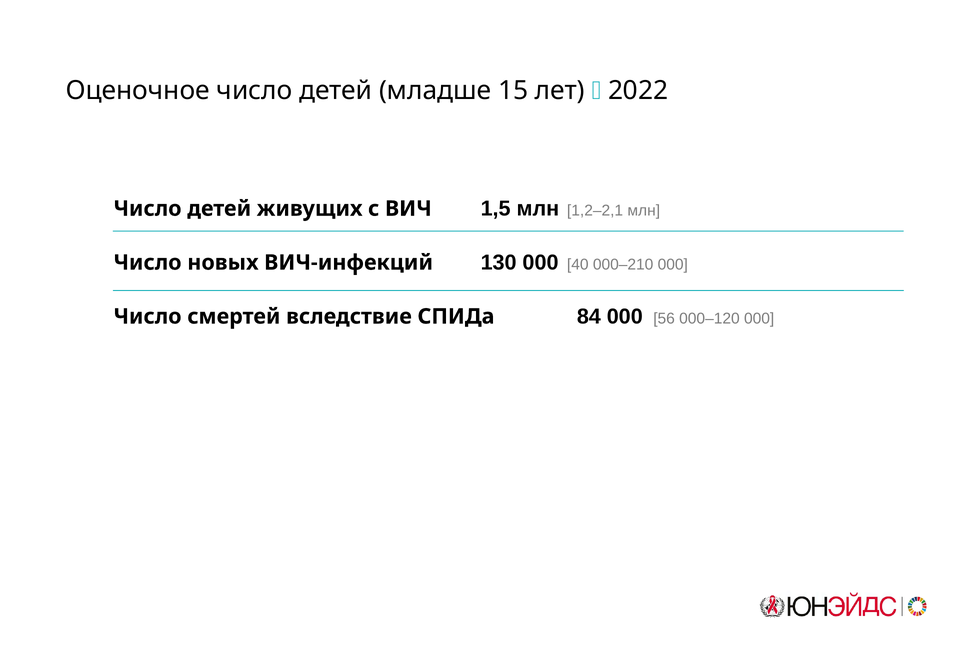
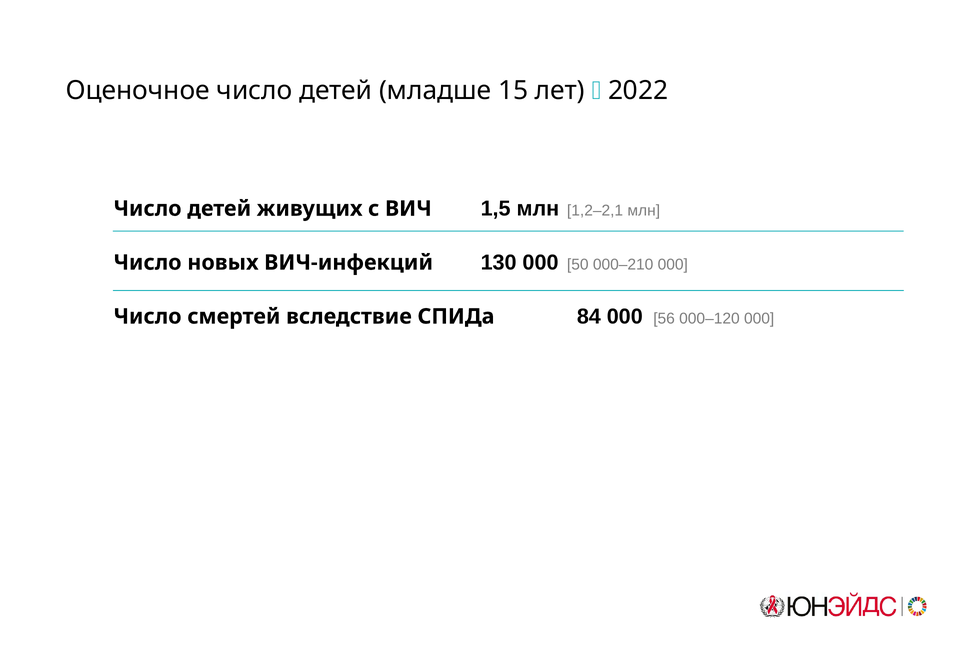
40: 40 -> 50
